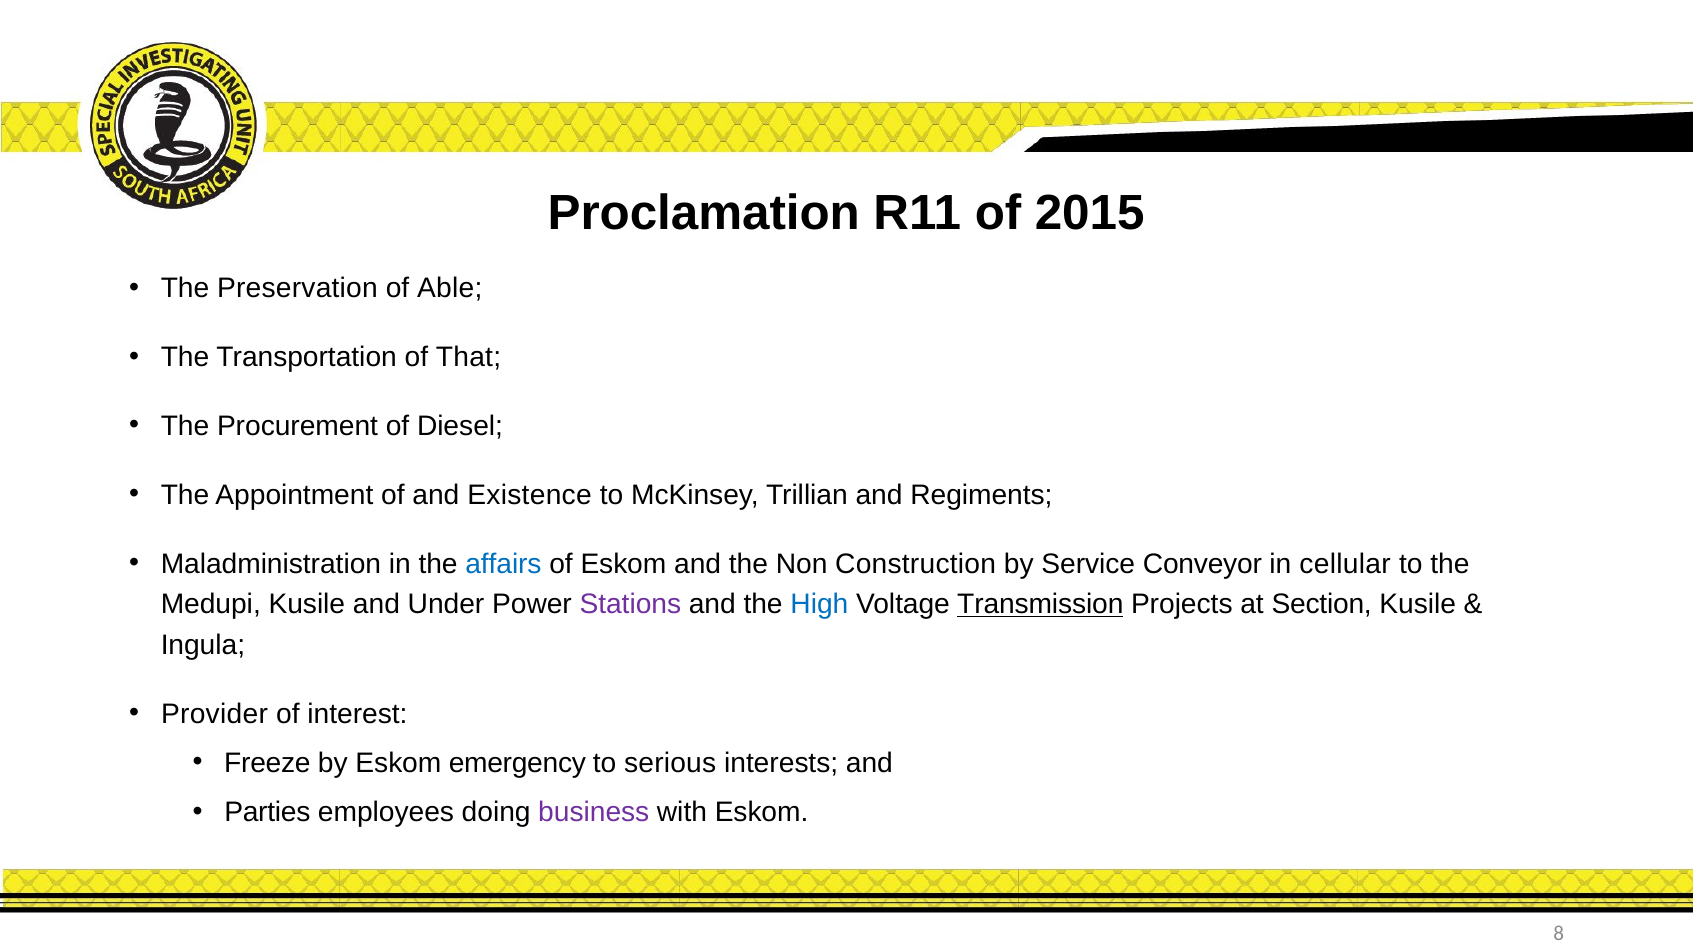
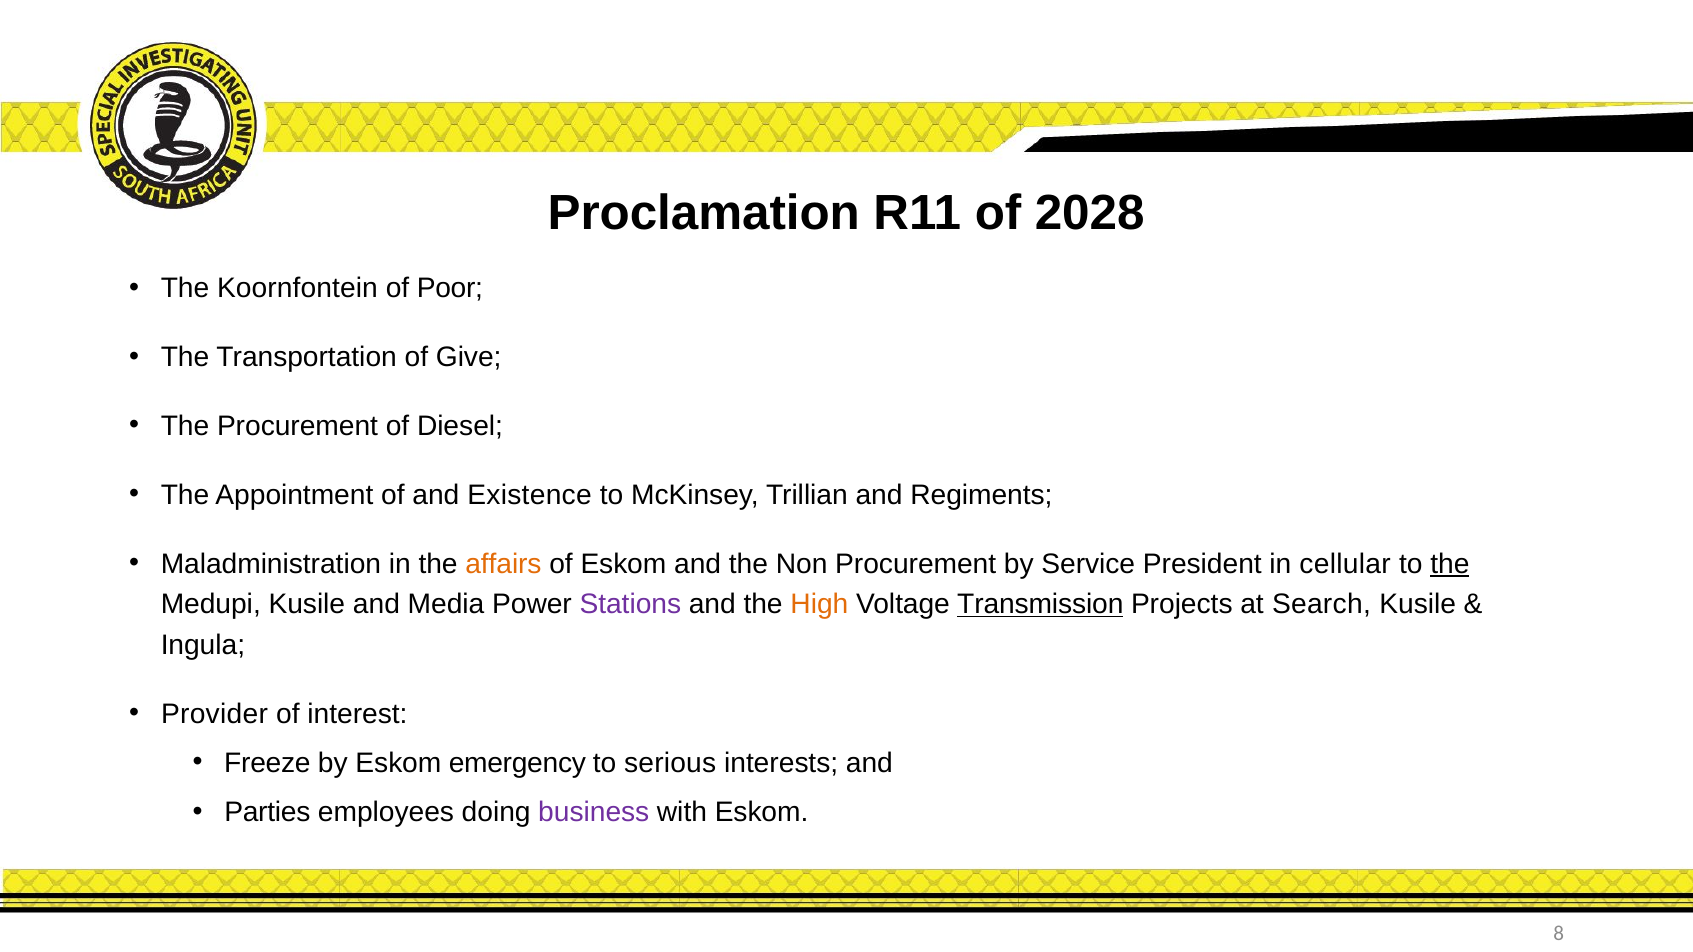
2015: 2015 -> 2028
Preservation: Preservation -> Koornfontein
Able: Able -> Poor
That: That -> Give
affairs colour: blue -> orange
Non Construction: Construction -> Procurement
Conveyor: Conveyor -> President
the at (1450, 564) underline: none -> present
Under: Under -> Media
High colour: blue -> orange
Section: Section -> Search
